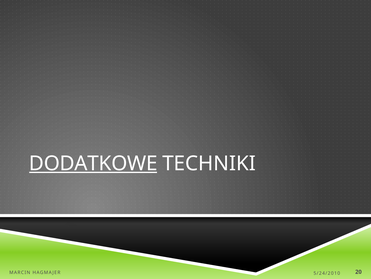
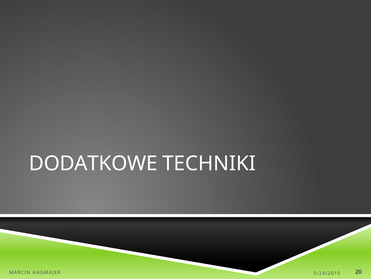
DODATKOWE underline: present -> none
